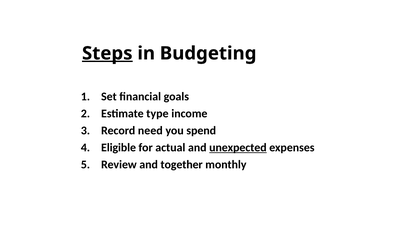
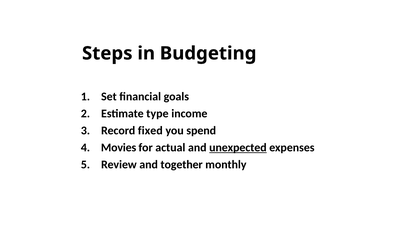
Steps underline: present -> none
need: need -> fixed
Eligible: Eligible -> Movies
